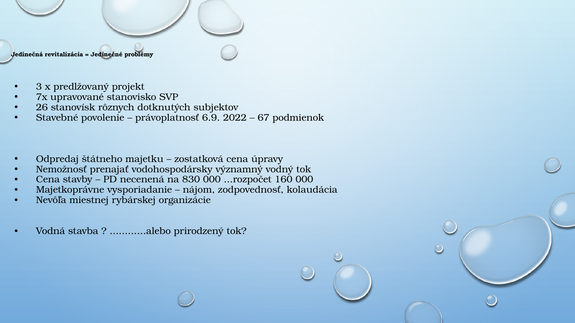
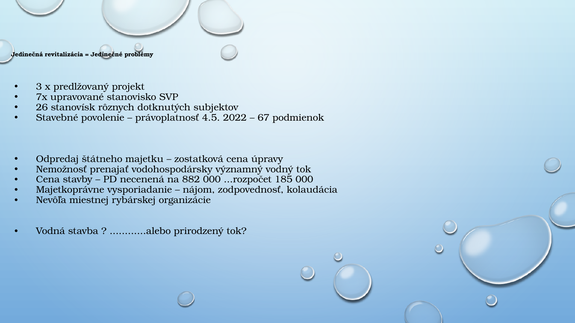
6.9: 6.9 -> 4.5
830: 830 -> 882
160: 160 -> 185
